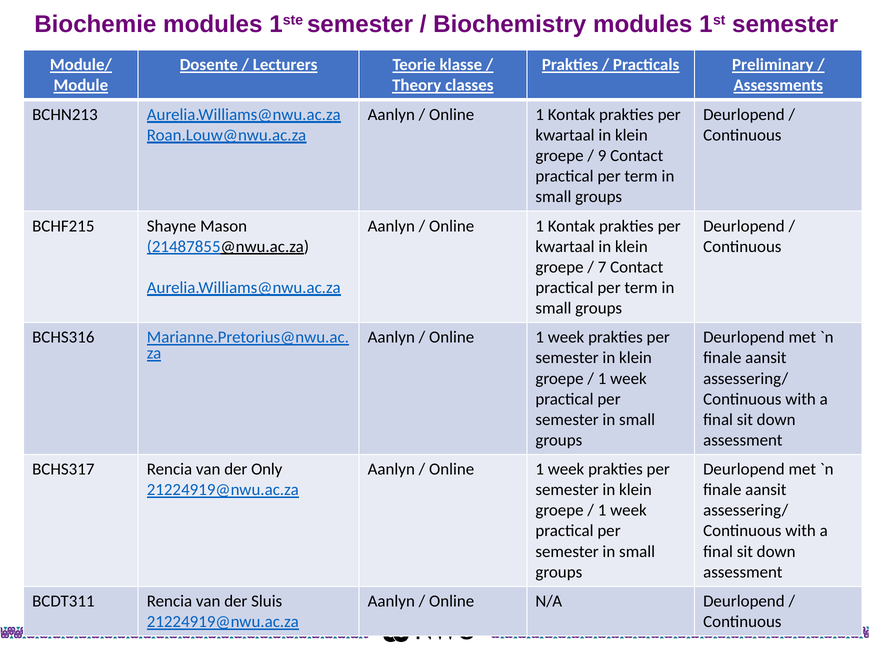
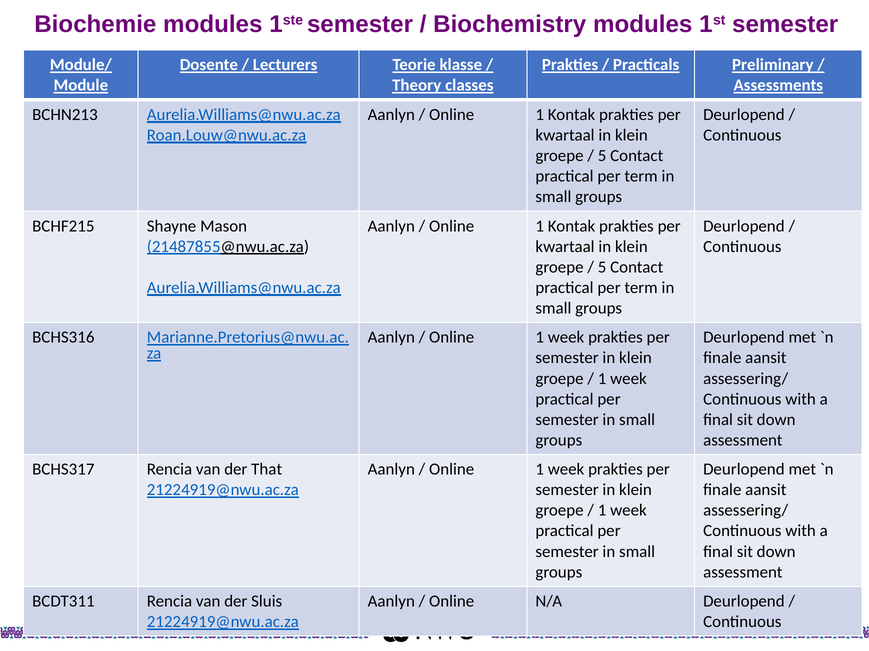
9 at (602, 156): 9 -> 5
7 at (602, 267): 7 -> 5
Only: Only -> That
